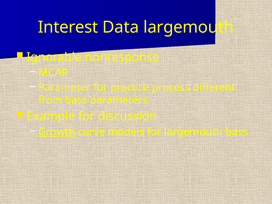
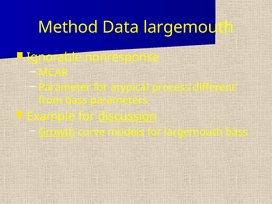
Interest: Interest -> Method
practice: practice -> atypical
discussion underline: none -> present
